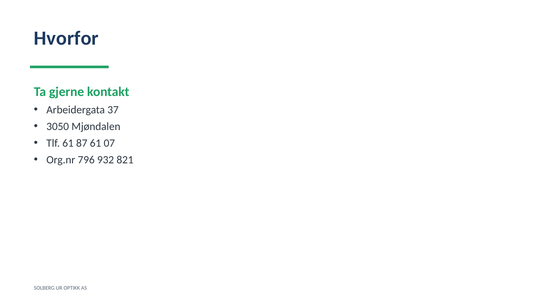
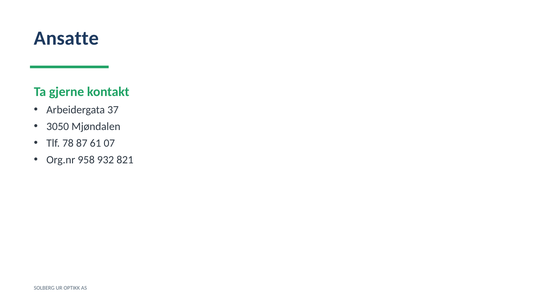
Hvorfor: Hvorfor -> Ansatte
Tlf 61: 61 -> 78
796: 796 -> 958
